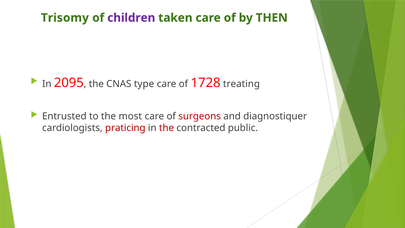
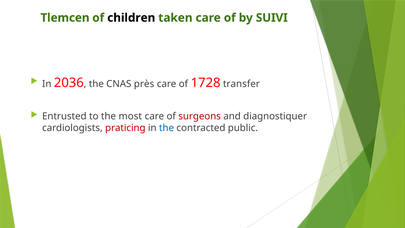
Trisomy: Trisomy -> Tlemcen
children colour: purple -> black
THEN: THEN -> SUIVI
2095: 2095 -> 2036
type: type -> près
treating: treating -> transfer
the at (166, 128) colour: red -> blue
